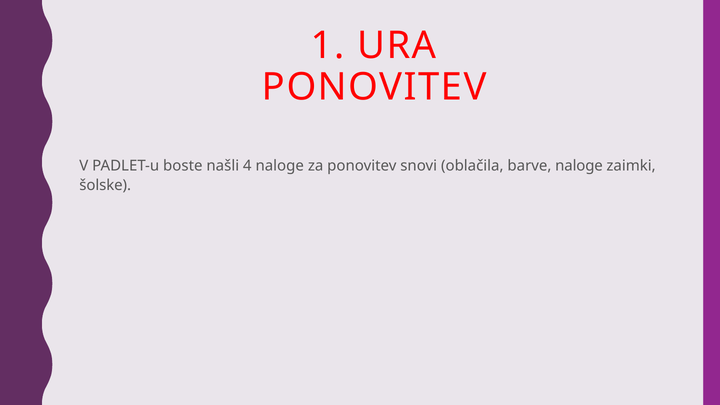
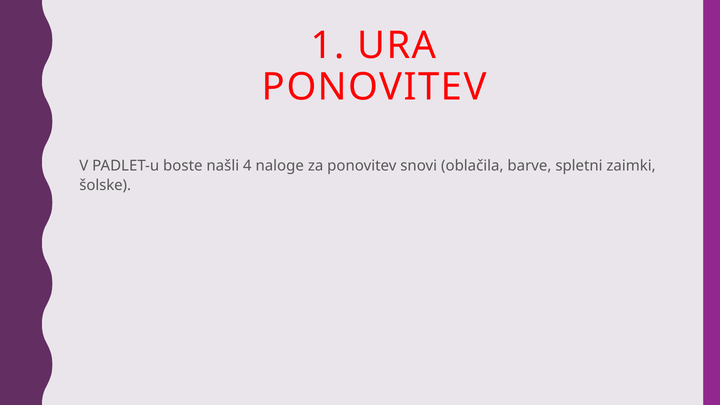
barve naloge: naloge -> spletni
